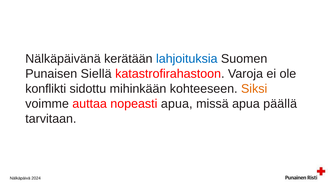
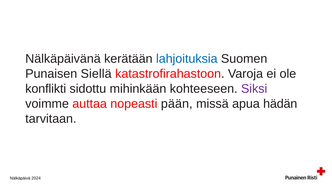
Siksi colour: orange -> purple
nopeasti apua: apua -> pään
päällä: päällä -> hädän
